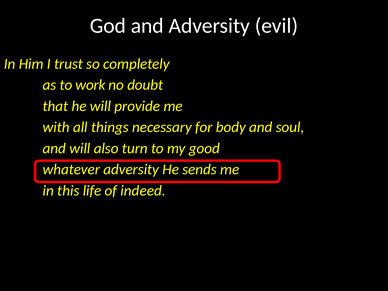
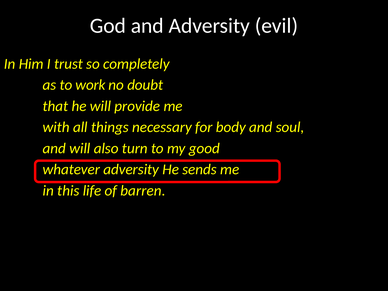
indeed: indeed -> barren
